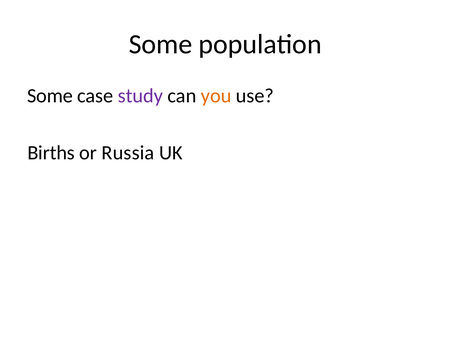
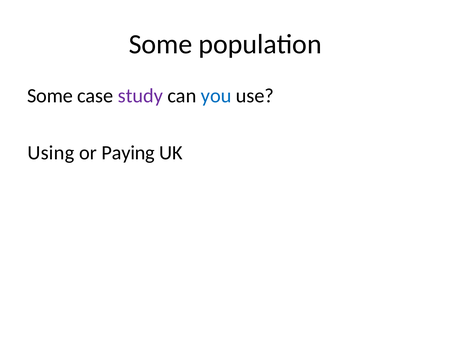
you colour: orange -> blue
Births: Births -> Using
Russia: Russia -> Paying
